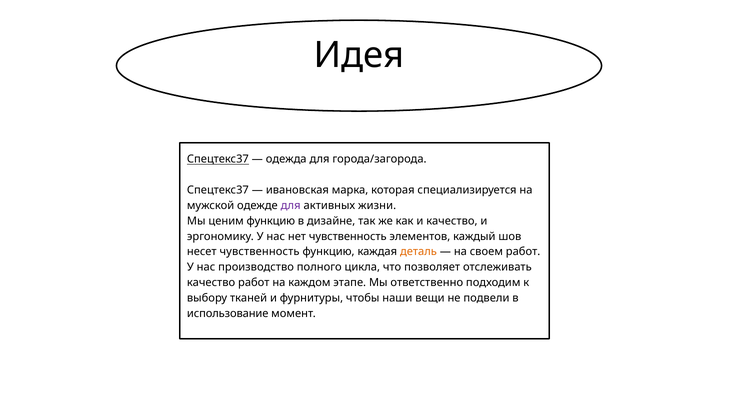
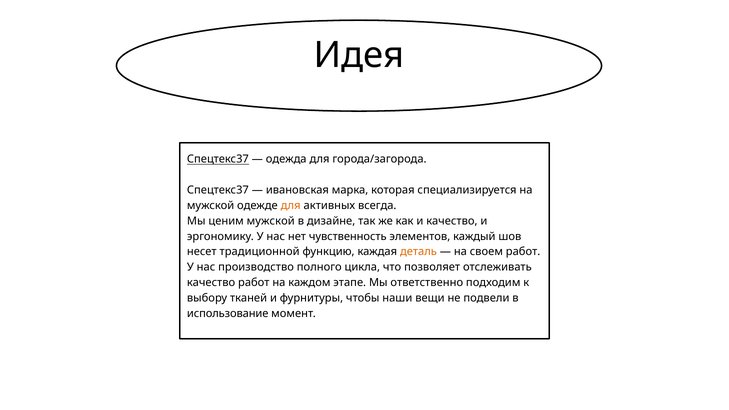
для at (291, 206) colour: purple -> orange
жизни: жизни -> всегда
ценим функцию: функцию -> мужской
несет чувственность: чувственность -> традиционной
